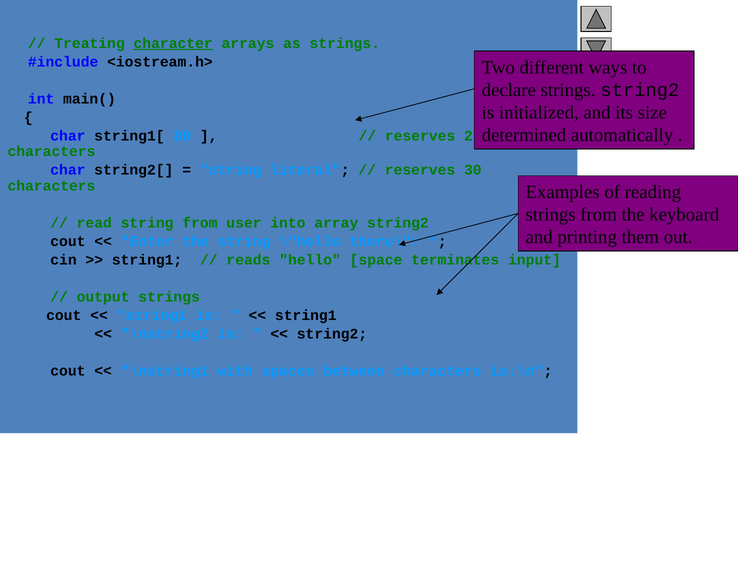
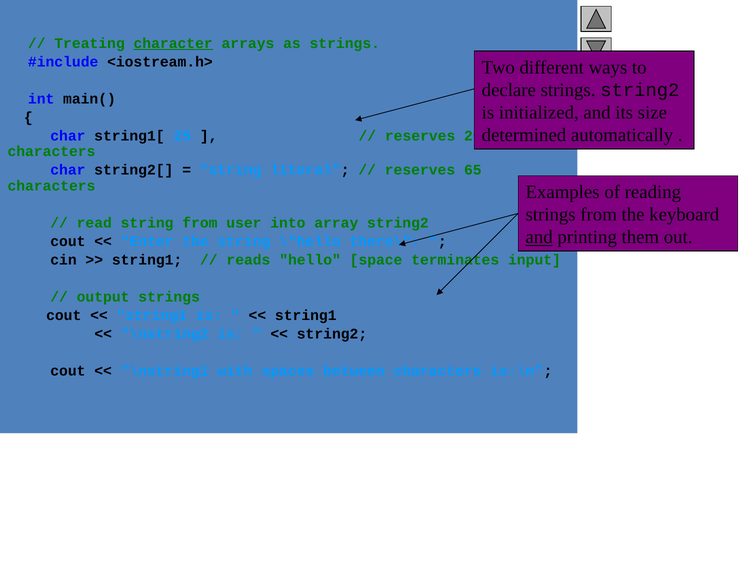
80: 80 -> 25
30: 30 -> 65
and at (539, 237) underline: none -> present
